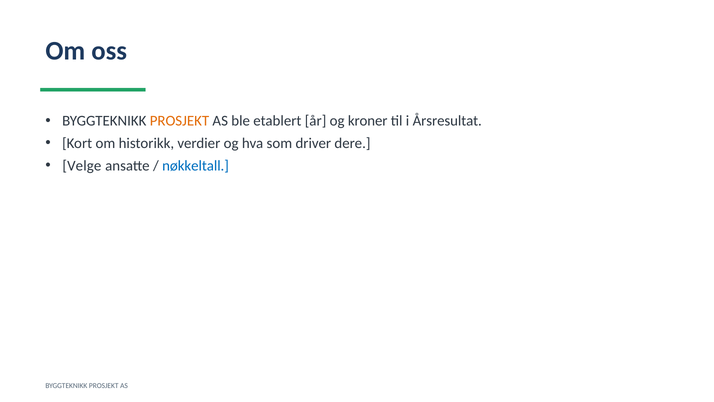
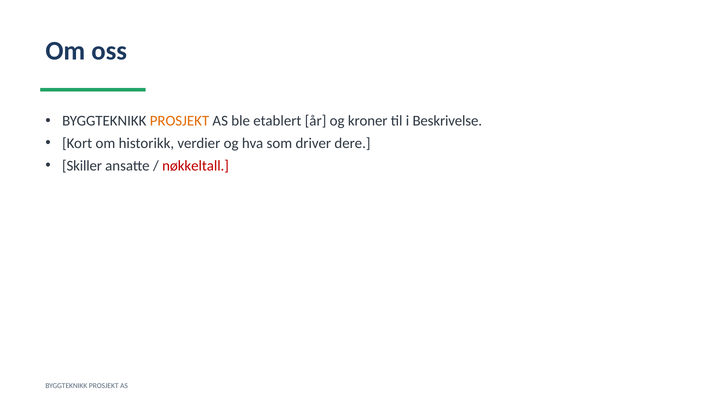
Årsresultat: Årsresultat -> Beskrivelse
Velge: Velge -> Skiller
nøkkeltall colour: blue -> red
